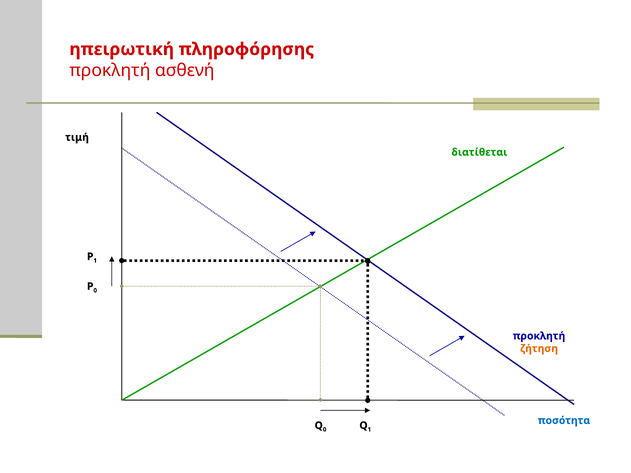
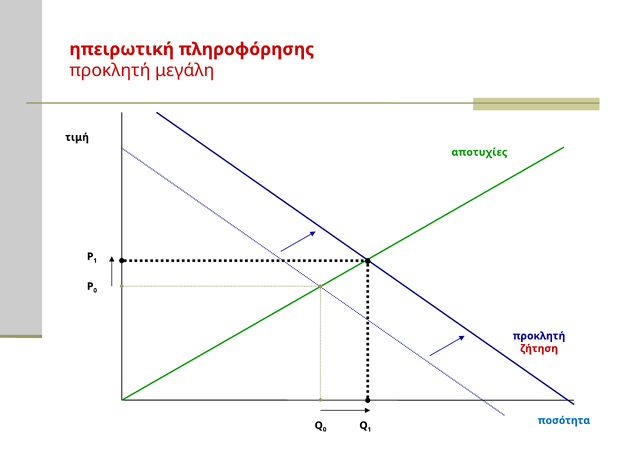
ασθενή: ασθενή -> μεγάλη
διατίθεται: διατίθεται -> αποτυχίες
ζήτηση colour: orange -> red
